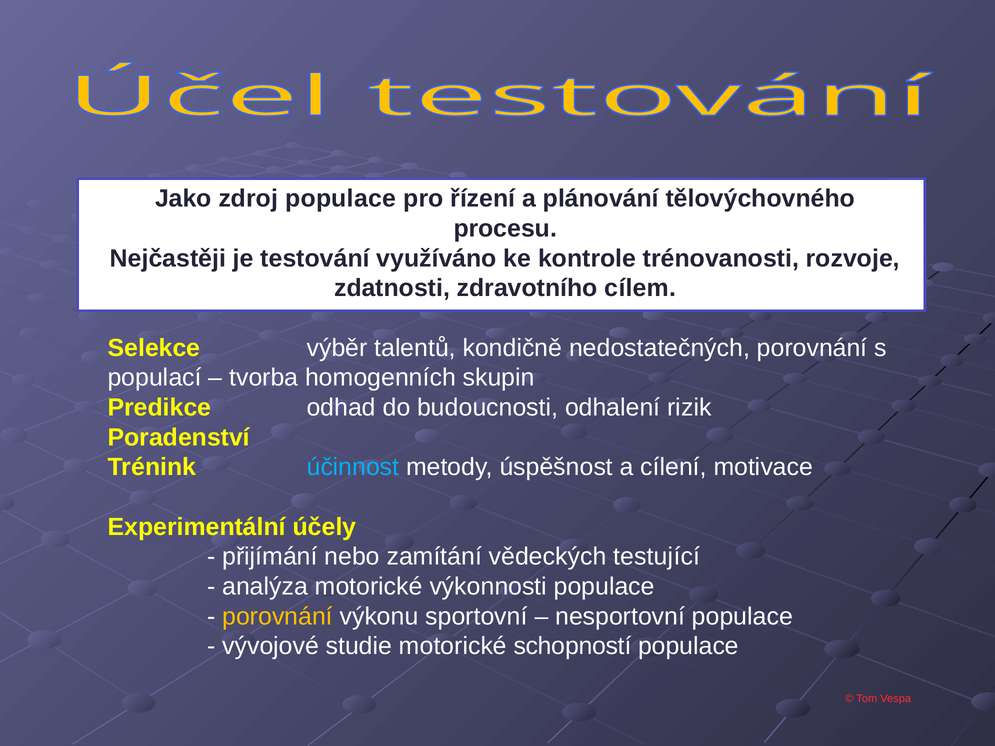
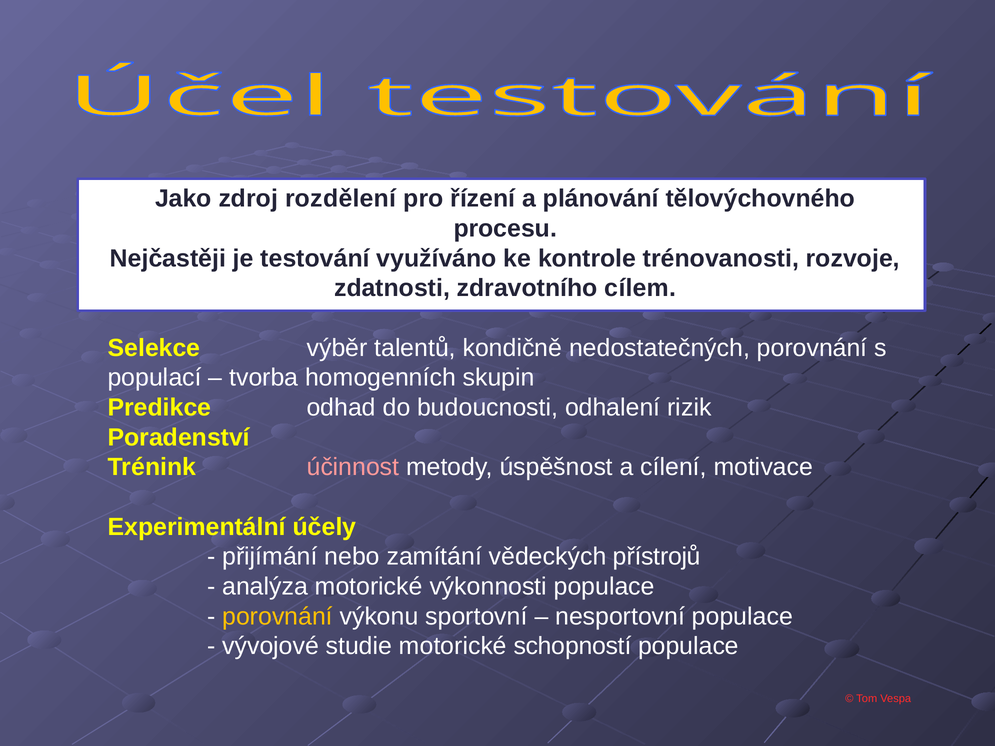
zdroj populace: populace -> rozdělení
účinnost colour: light blue -> pink
testující: testující -> přístrojů
